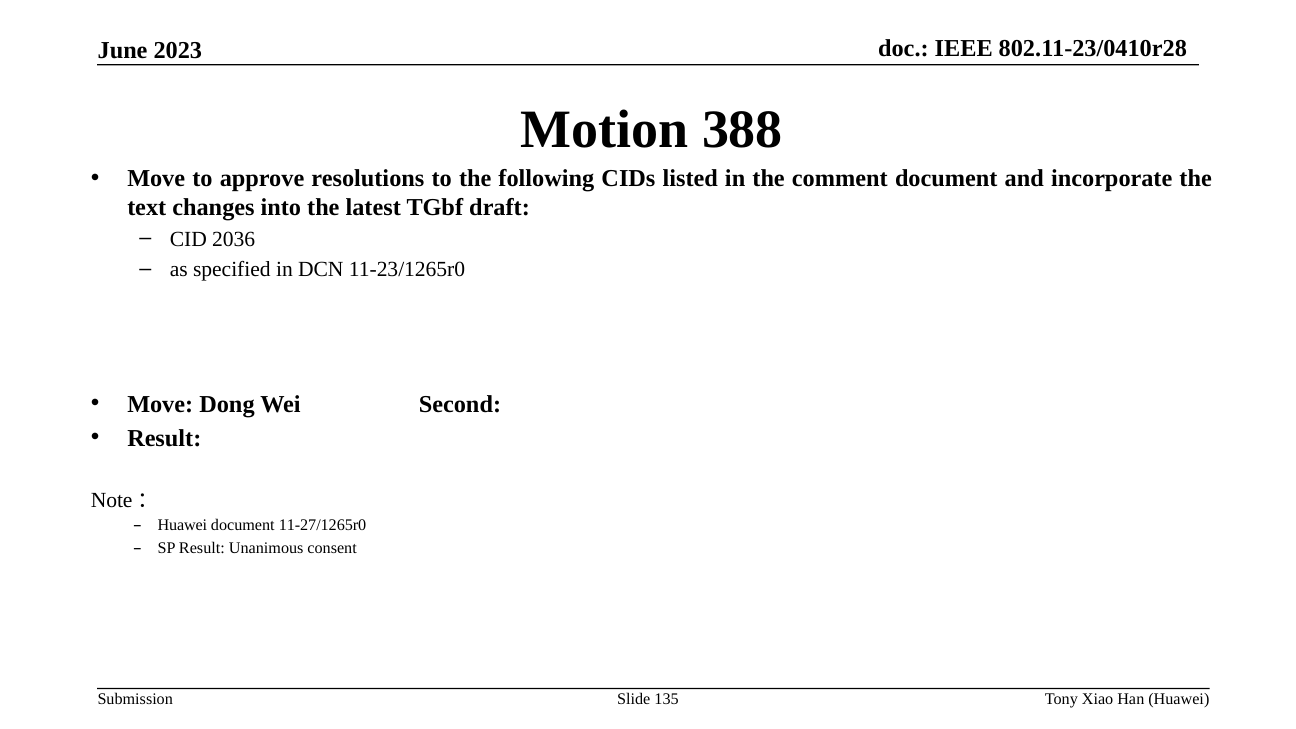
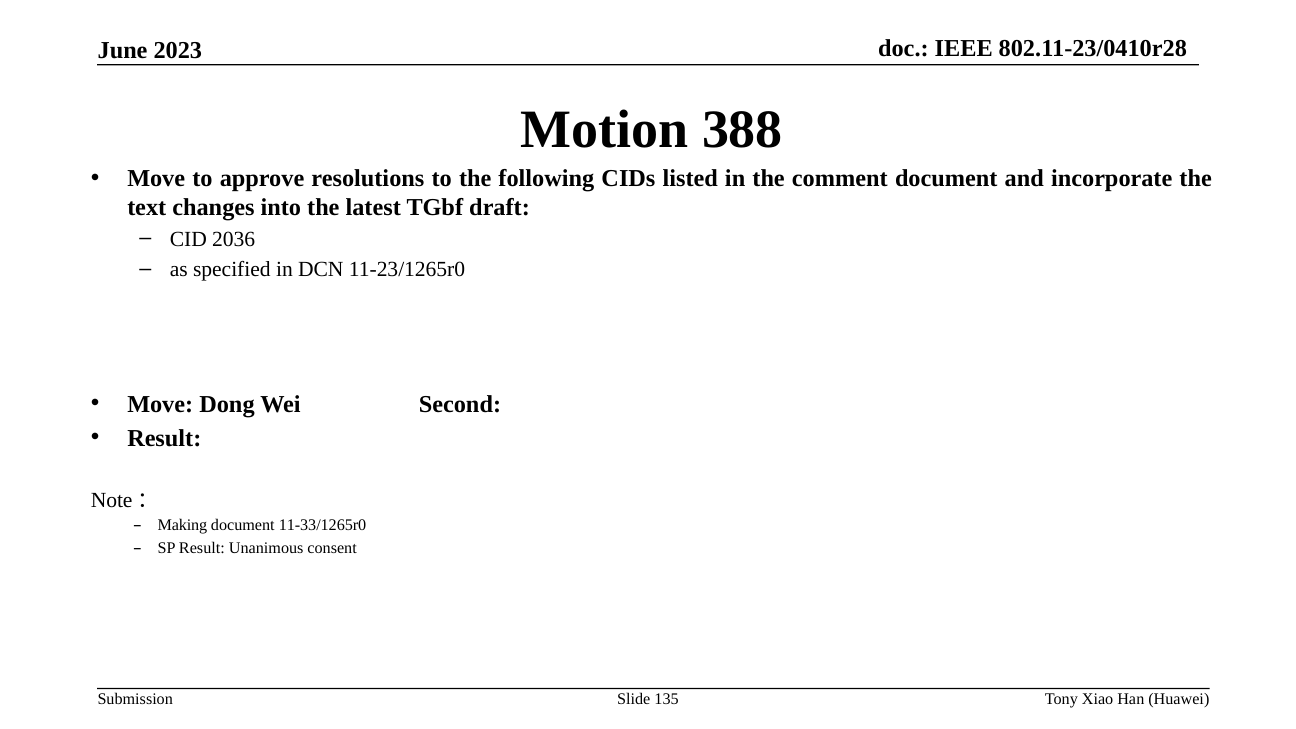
Huawei at (182, 525): Huawei -> Making
11-27/1265r0: 11-27/1265r0 -> 11-33/1265r0
